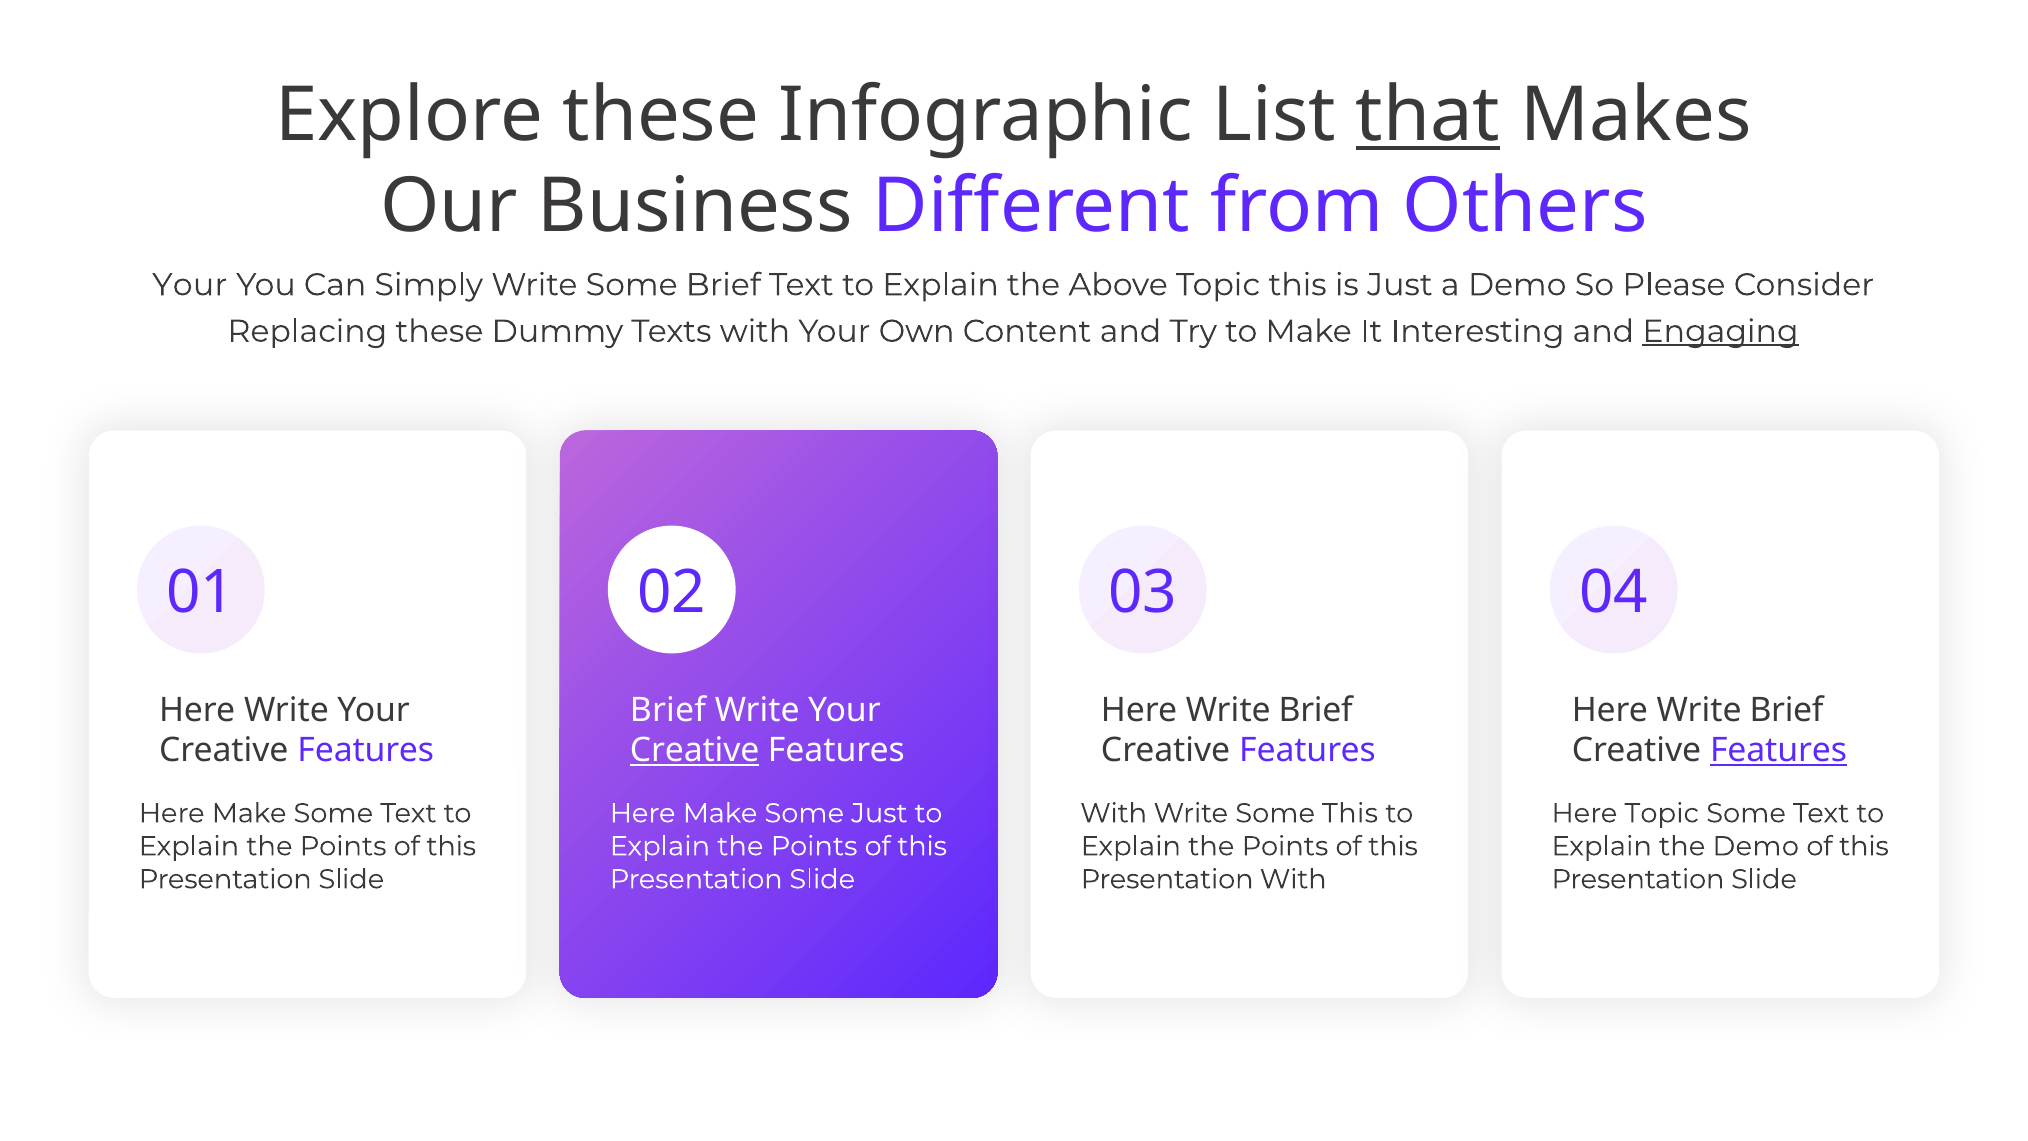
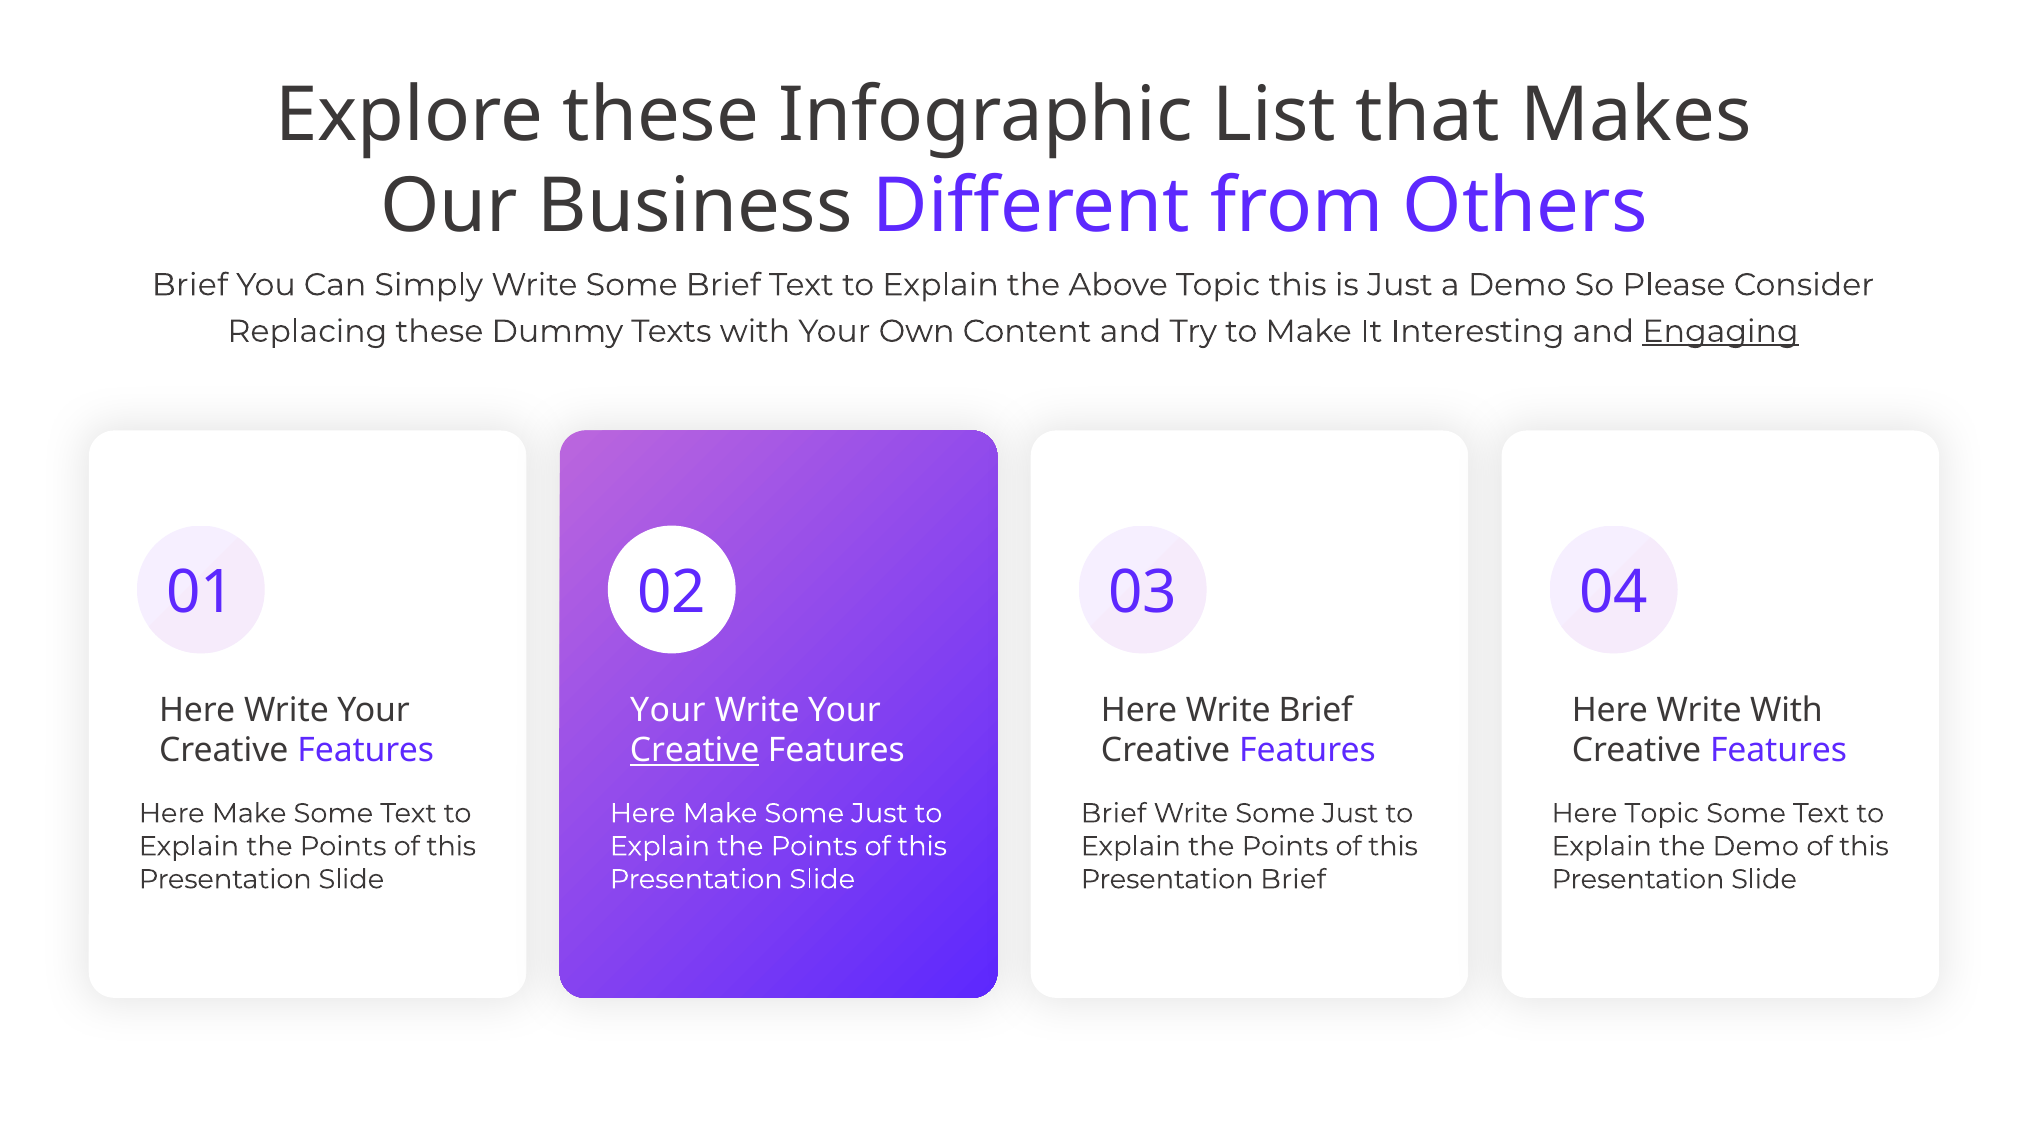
that underline: present -> none
Your at (190, 285): Your -> Brief
Brief at (668, 710): Brief -> Your
Brief at (1787, 710): Brief -> With
Features at (1778, 751) underline: present -> none
With at (1114, 813): With -> Brief
Write Some This: This -> Just
Presentation With: With -> Brief
